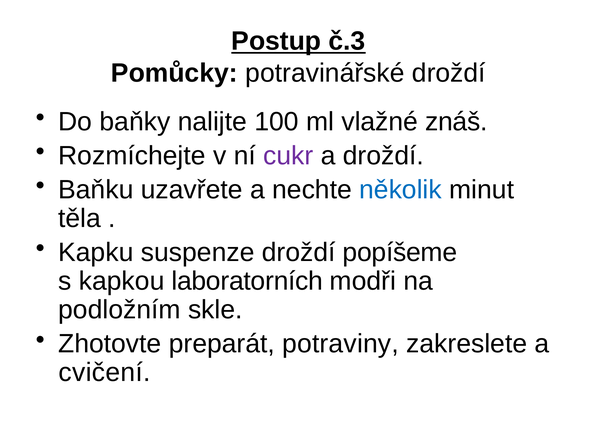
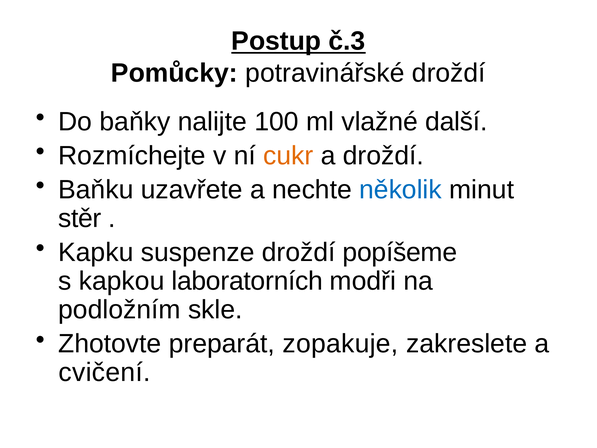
znáš: znáš -> další
cukr colour: purple -> orange
těla: těla -> stěr
potraviny: potraviny -> zopakuje
